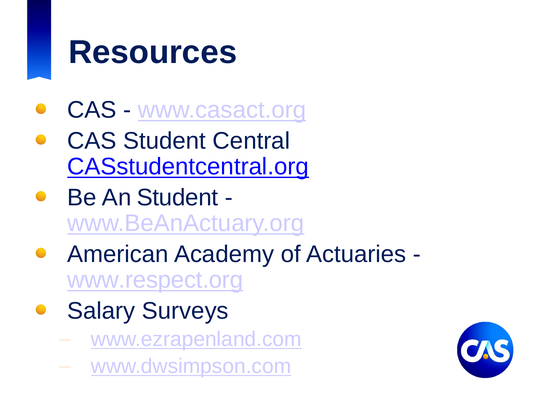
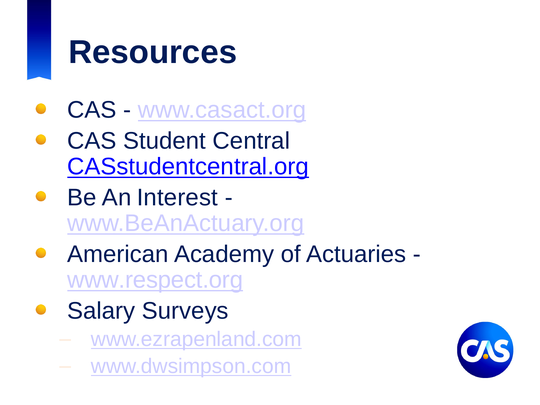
An Student: Student -> Interest
